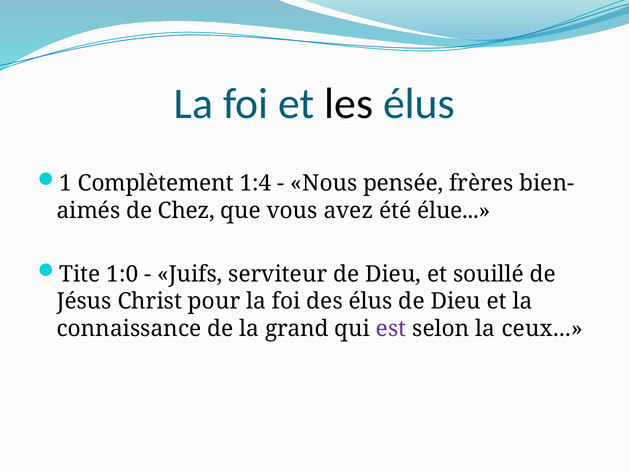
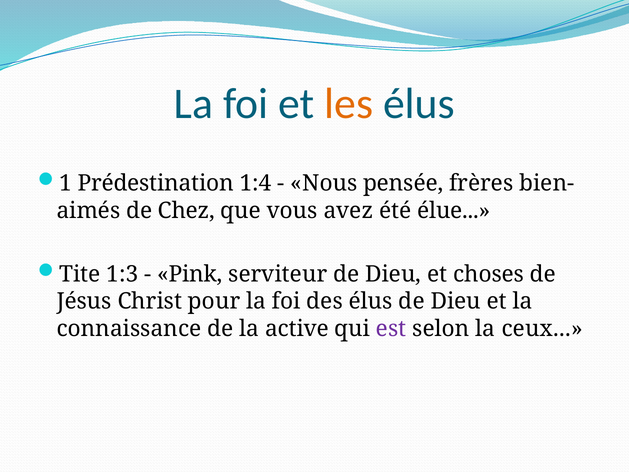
les colour: black -> orange
Complètement: Complètement -> Prédestination
1:0: 1:0 -> 1:3
Juifs: Juifs -> Pink
souillé: souillé -> choses
grand: grand -> active
